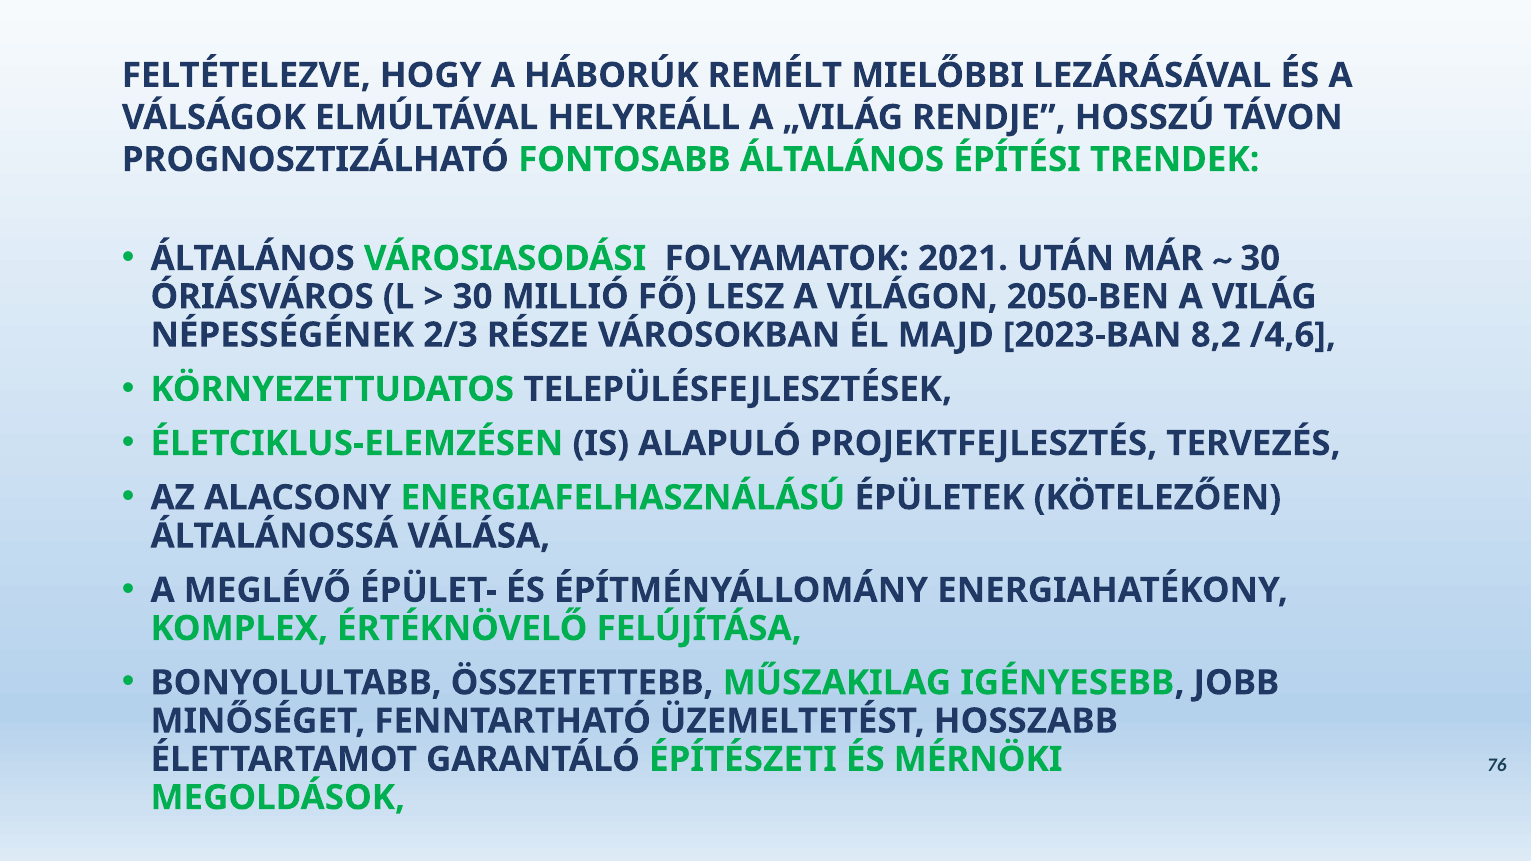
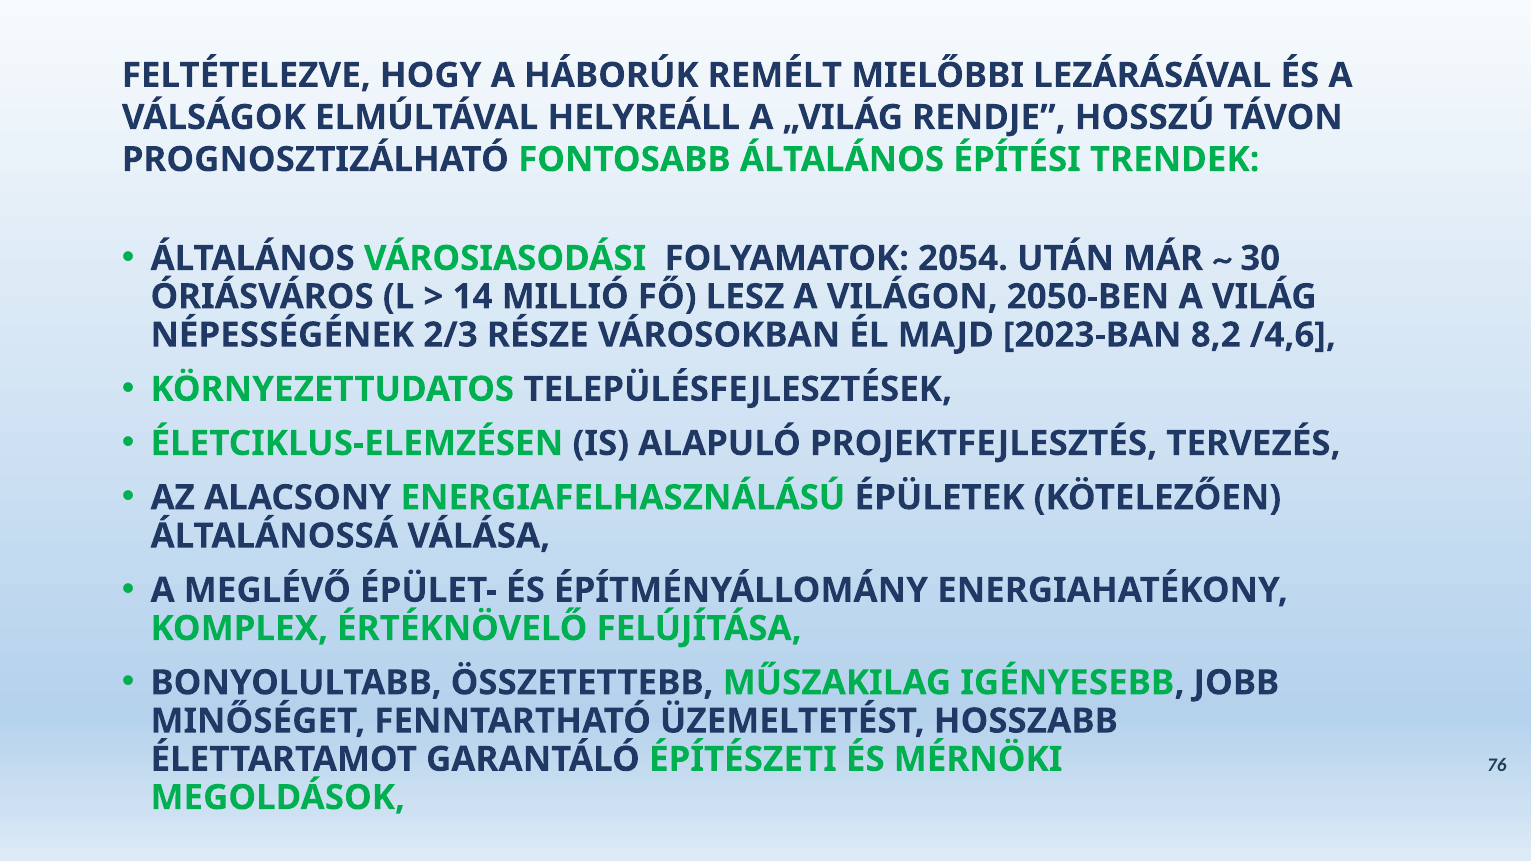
2021: 2021 -> 2054
30 at (473, 297): 30 -> 14
